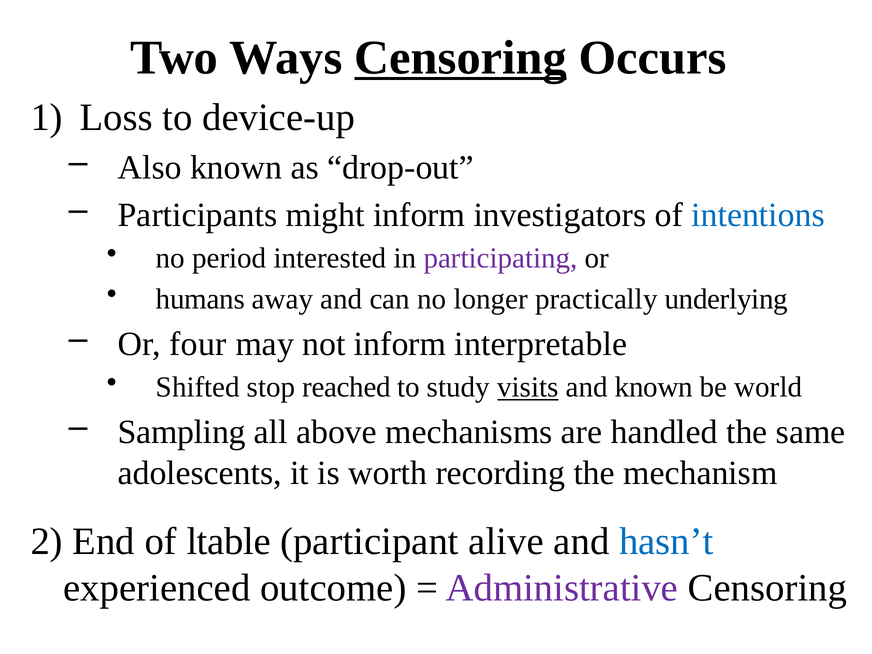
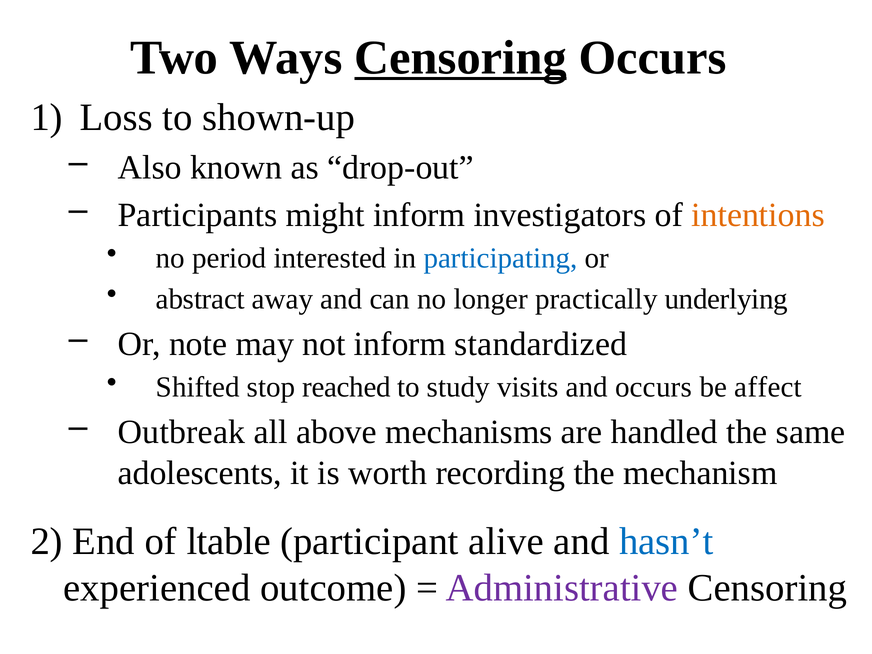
device-up: device-up -> shown-up
intentions colour: blue -> orange
participating colour: purple -> blue
humans: humans -> abstract
four: four -> note
interpretable: interpretable -> standardized
visits underline: present -> none
and known: known -> occurs
world: world -> affect
Sampling: Sampling -> Outbreak
